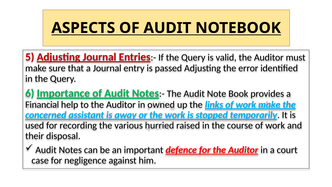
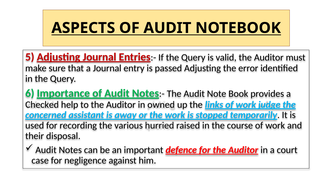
Financial: Financial -> Checked
work make: make -> judge
